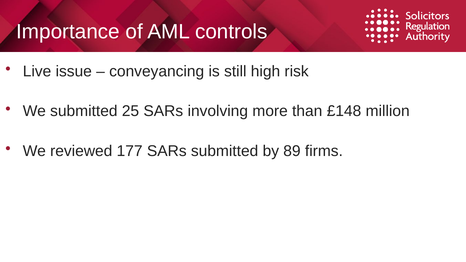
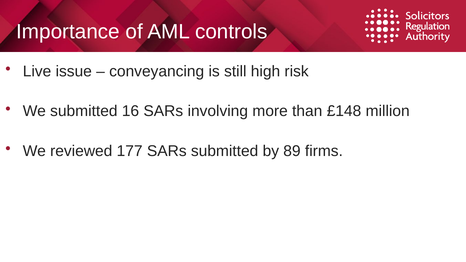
25: 25 -> 16
